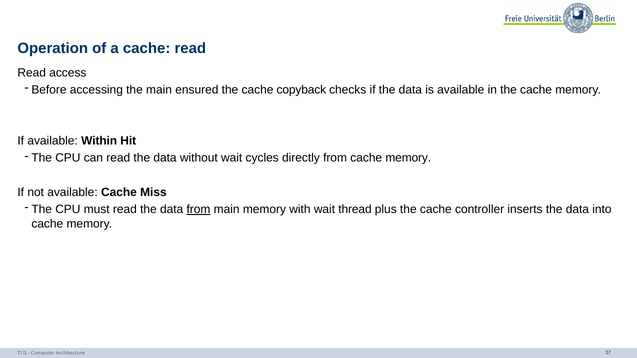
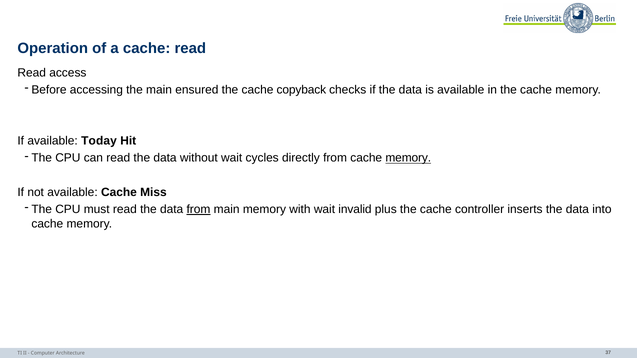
Within: Within -> Today
memory at (408, 158) underline: none -> present
thread: thread -> invalid
